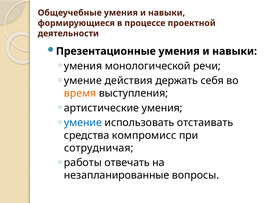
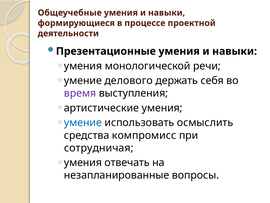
действия: действия -> делового
время colour: orange -> purple
отстаивать: отстаивать -> осмыслить
работы at (83, 162): работы -> умения
